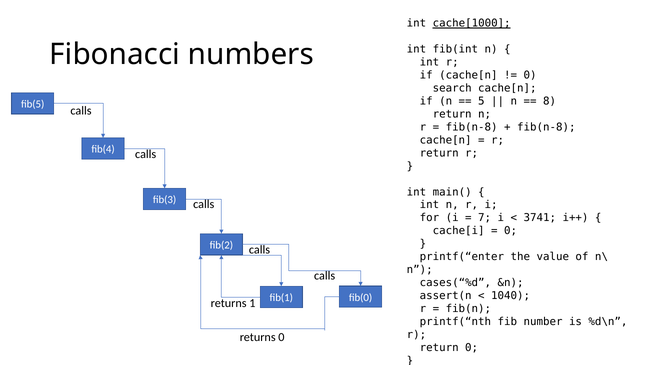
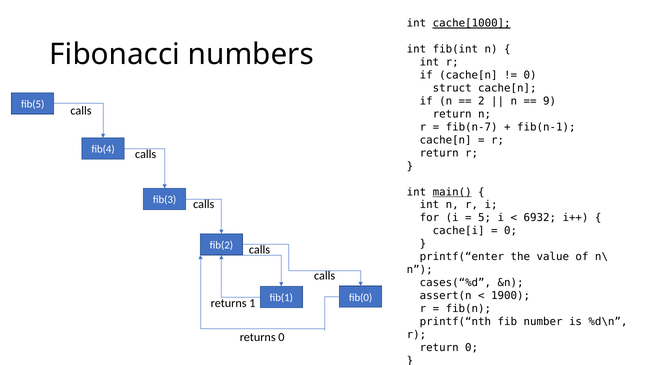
search: search -> struct
5: 5 -> 2
8: 8 -> 9
fib(n-8 at (472, 127): fib(n-8 -> fib(n-7
fib(n-8 at (546, 127): fib(n-8 -> fib(n-1
main( underline: none -> present
7: 7 -> 5
3741: 3741 -> 6932
1040: 1040 -> 1900
